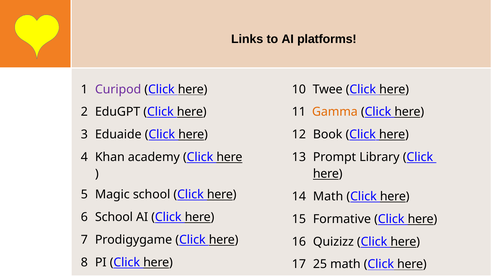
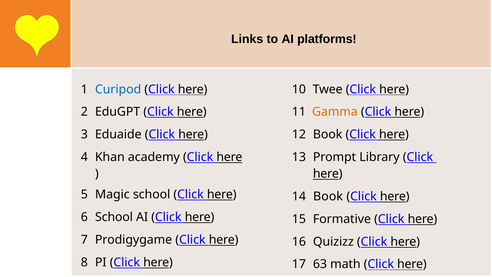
Curipod colour: purple -> blue
Math at (328, 196): Math -> Book
25: 25 -> 63
